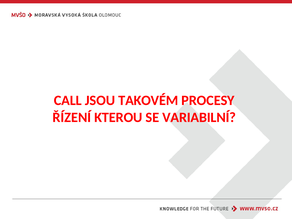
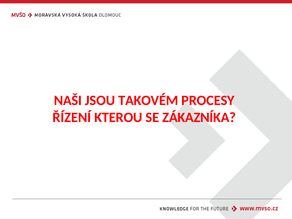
CALL: CALL -> NAŠI
VARIABILNÍ: VARIABILNÍ -> ZÁKAZNÍKA
